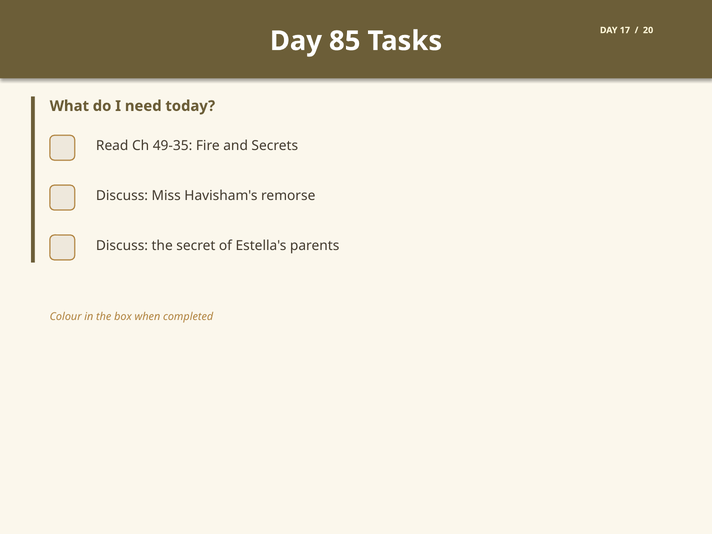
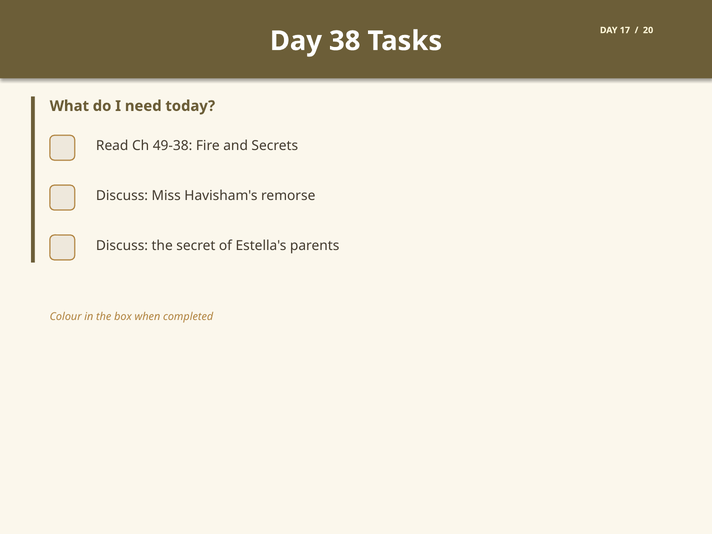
85: 85 -> 38
49-35: 49-35 -> 49-38
